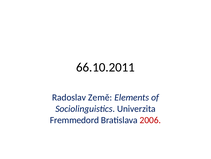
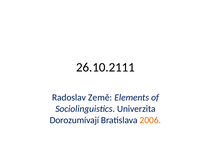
66.10.2011: 66.10.2011 -> 26.10.2111
Fremmedord: Fremmedord -> Dorozumívají
2006 colour: red -> orange
